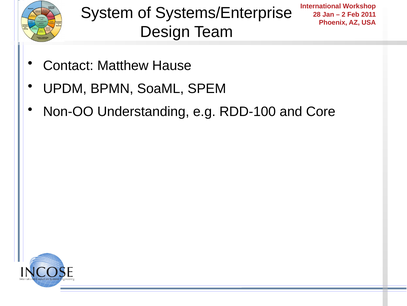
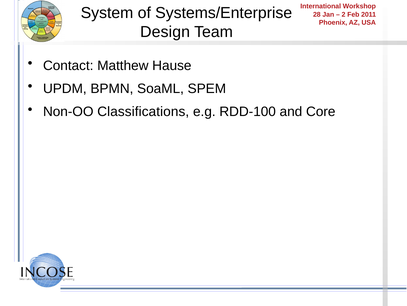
Understanding: Understanding -> Classifications
